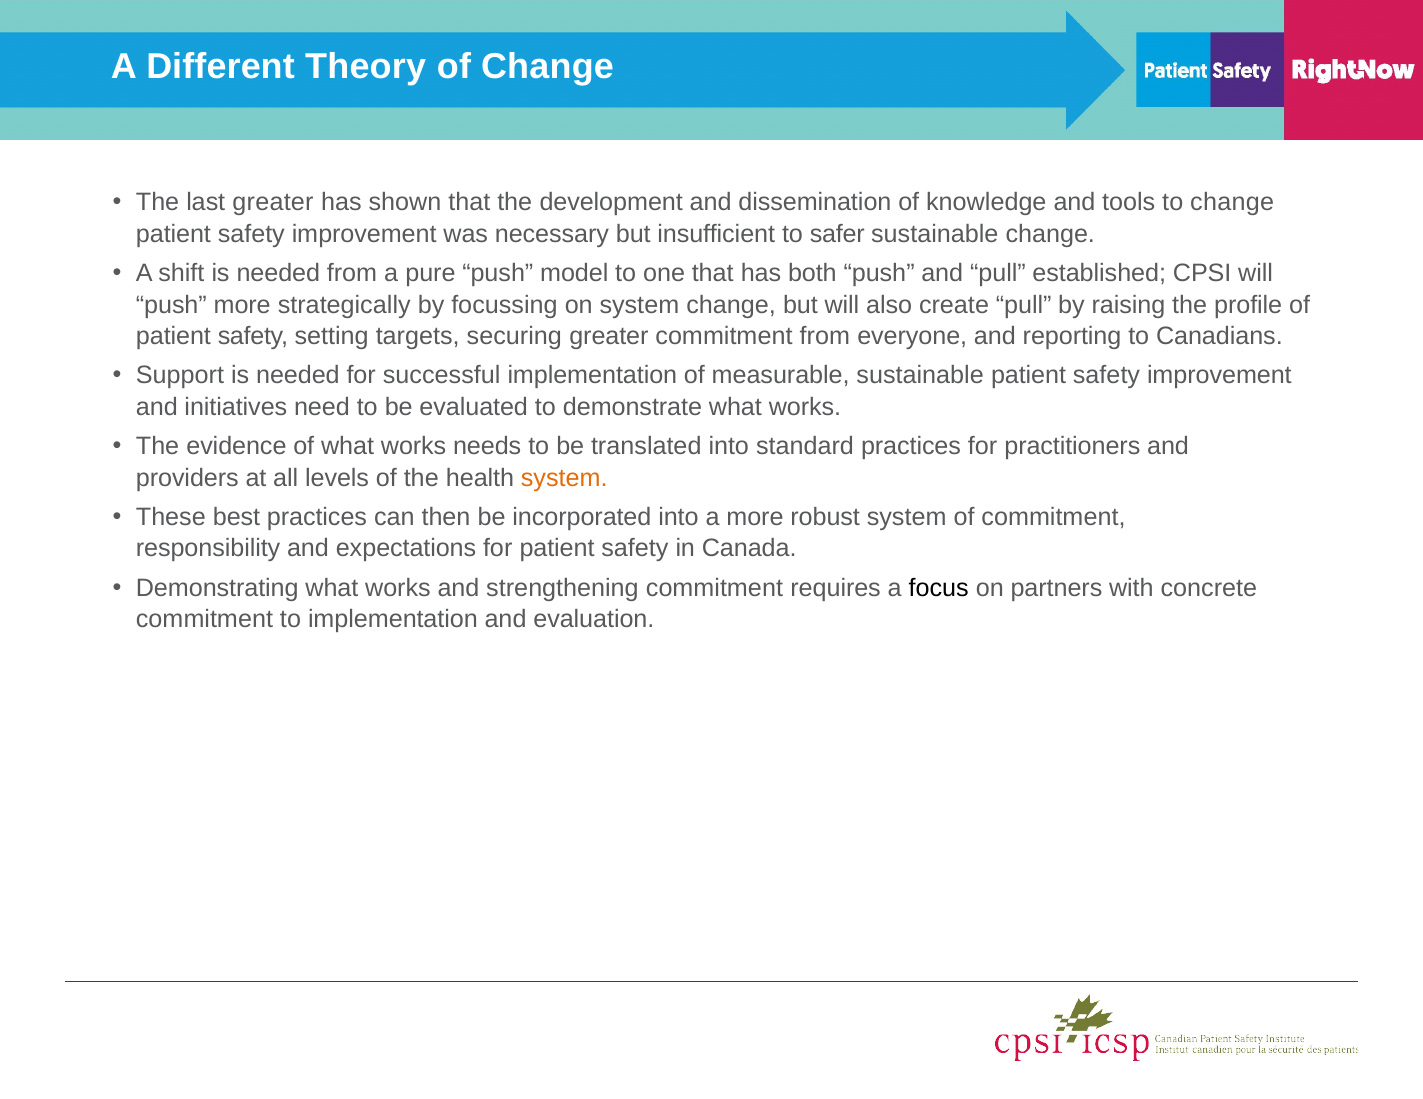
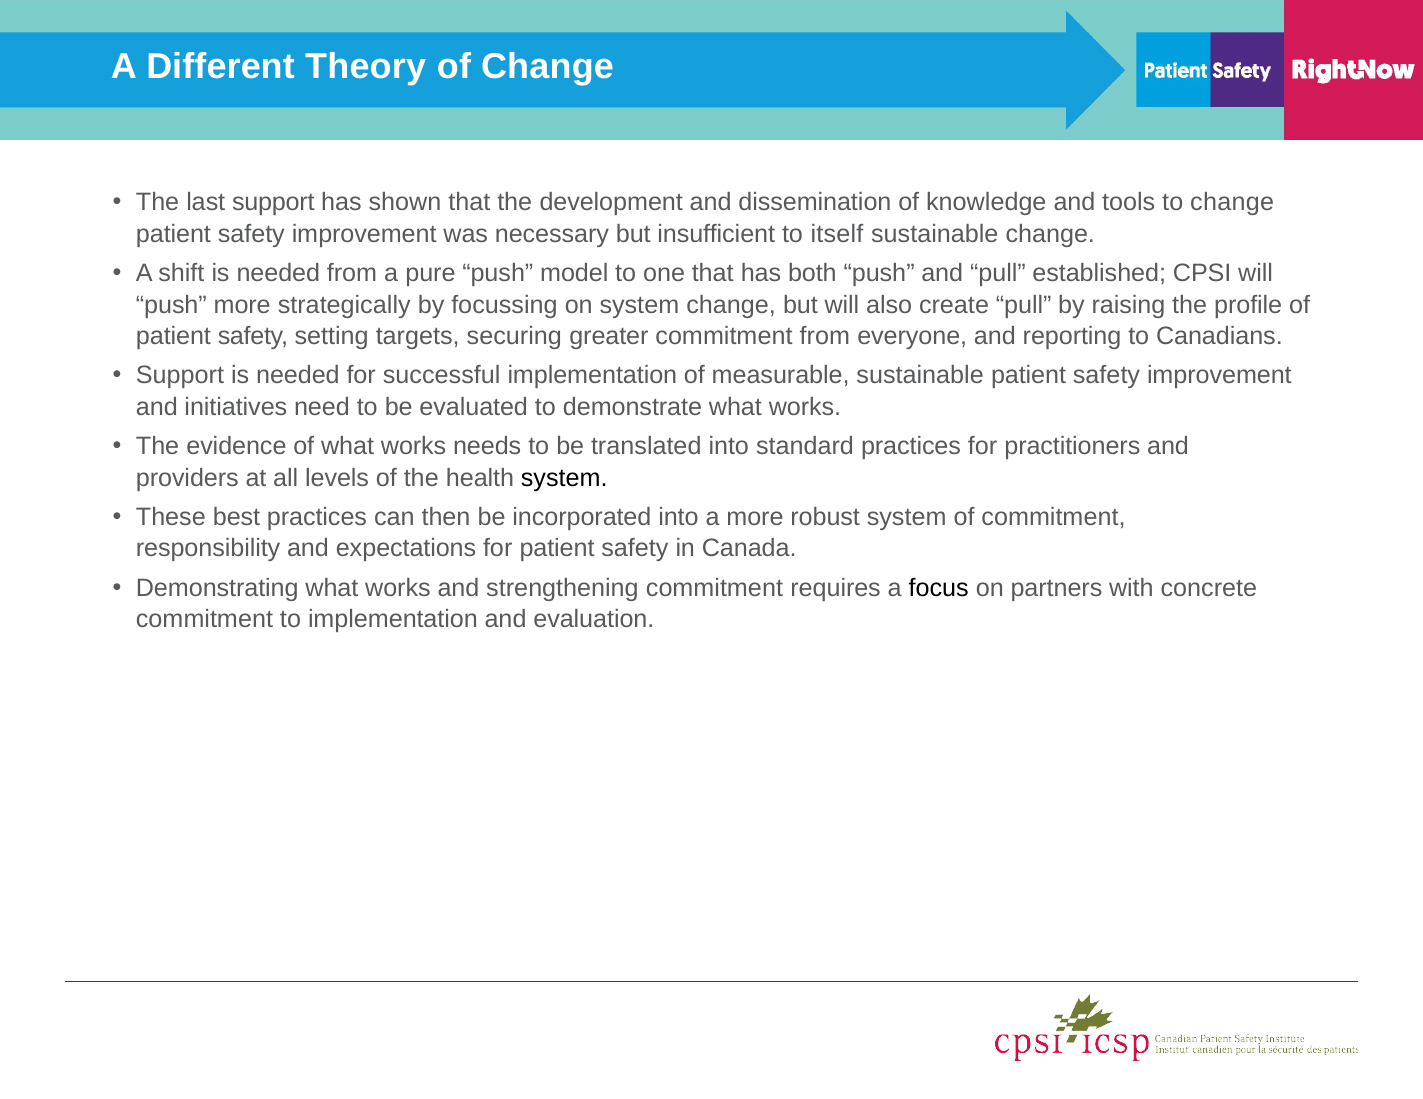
last greater: greater -> support
safer: safer -> itself
system at (564, 478) colour: orange -> black
